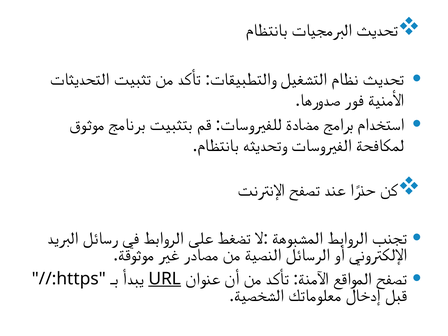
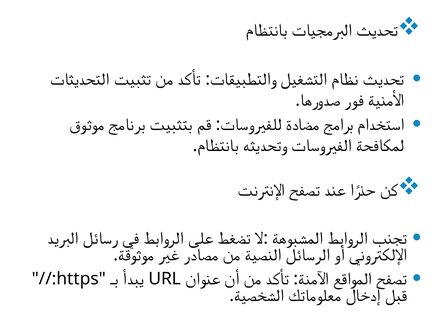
URL underline: present -> none
